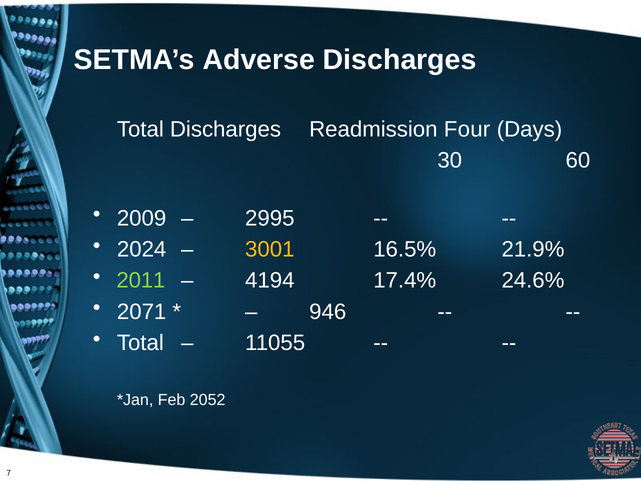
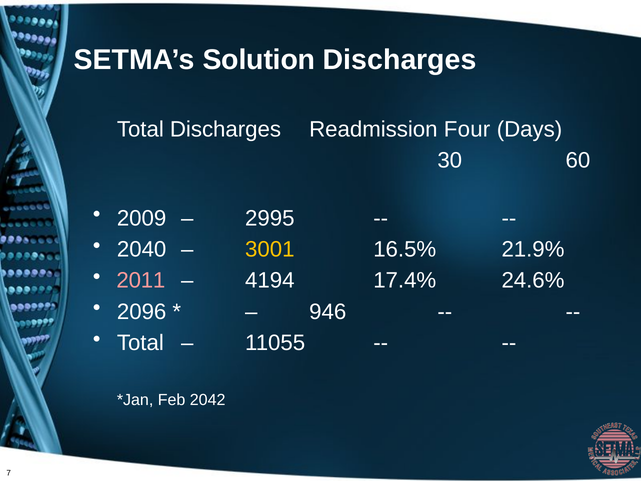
Adverse: Adverse -> Solution
2024: 2024 -> 2040
2011 colour: light green -> pink
2071: 2071 -> 2096
2052: 2052 -> 2042
